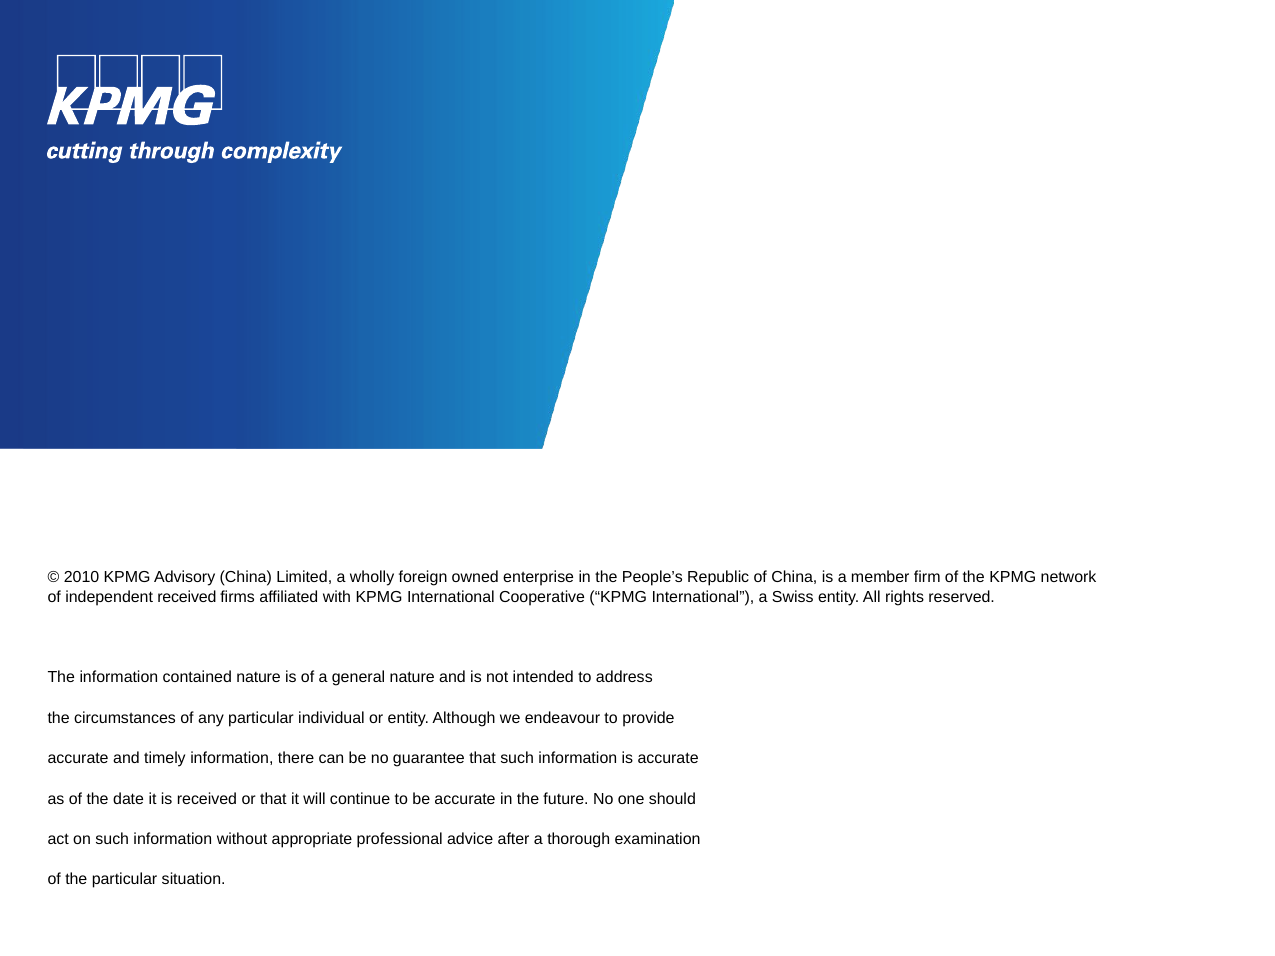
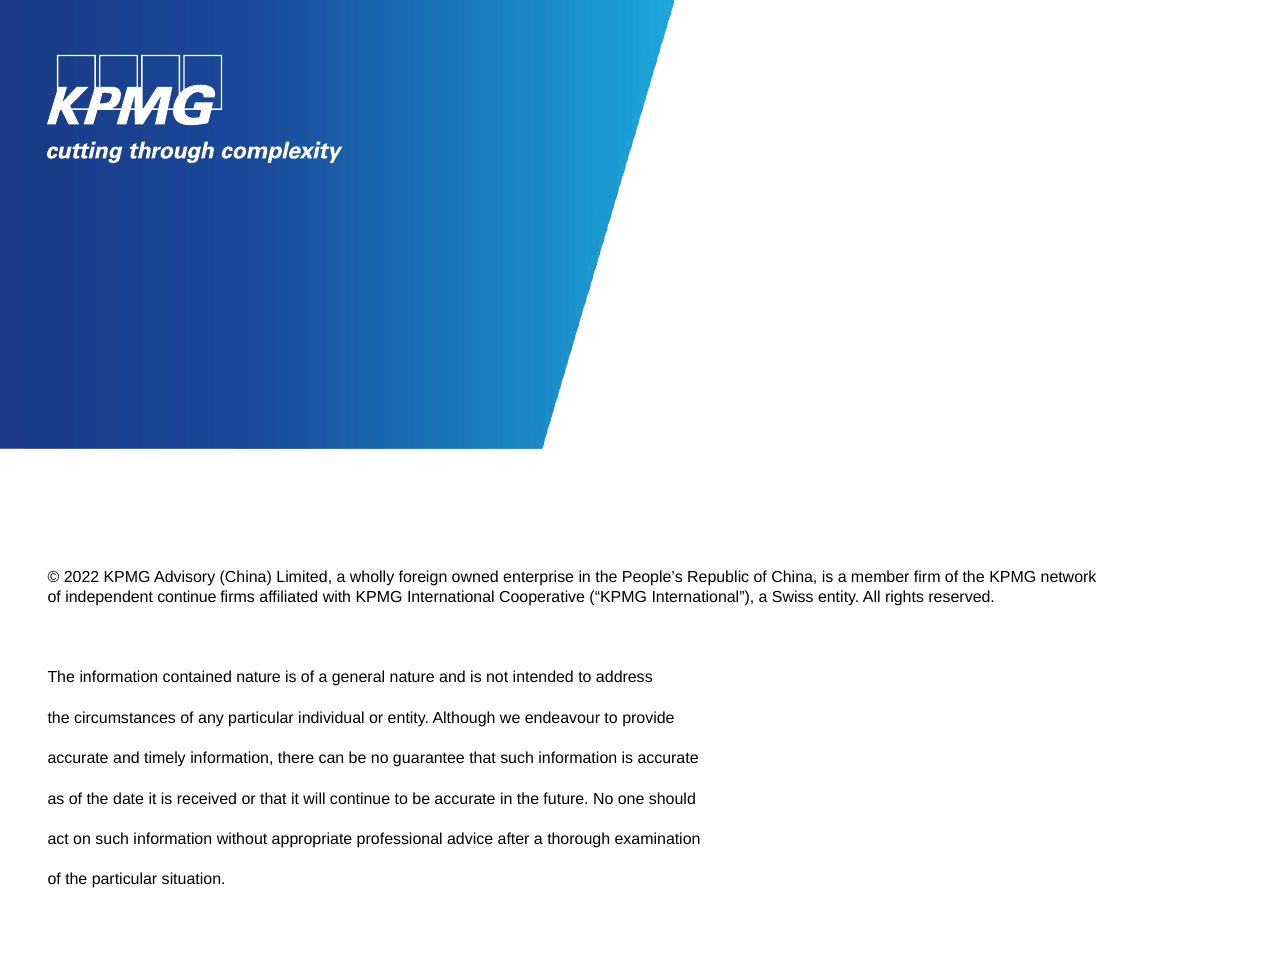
2010: 2010 -> 2022
independent received: received -> continue
